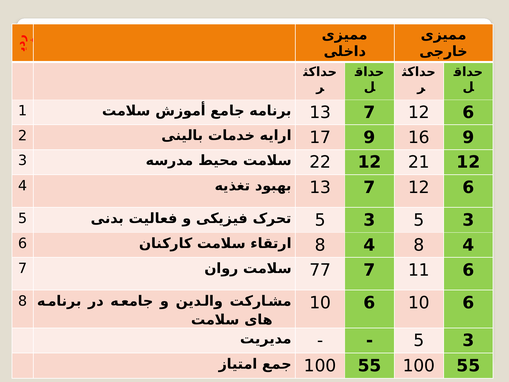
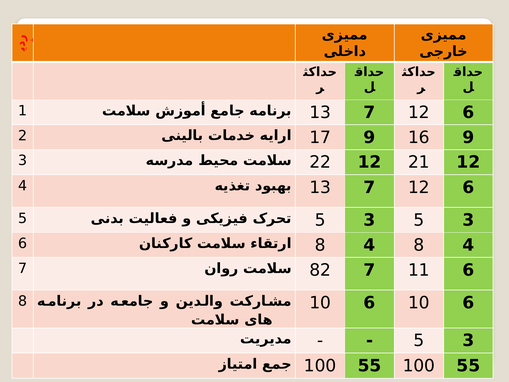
77: 77 -> 82
